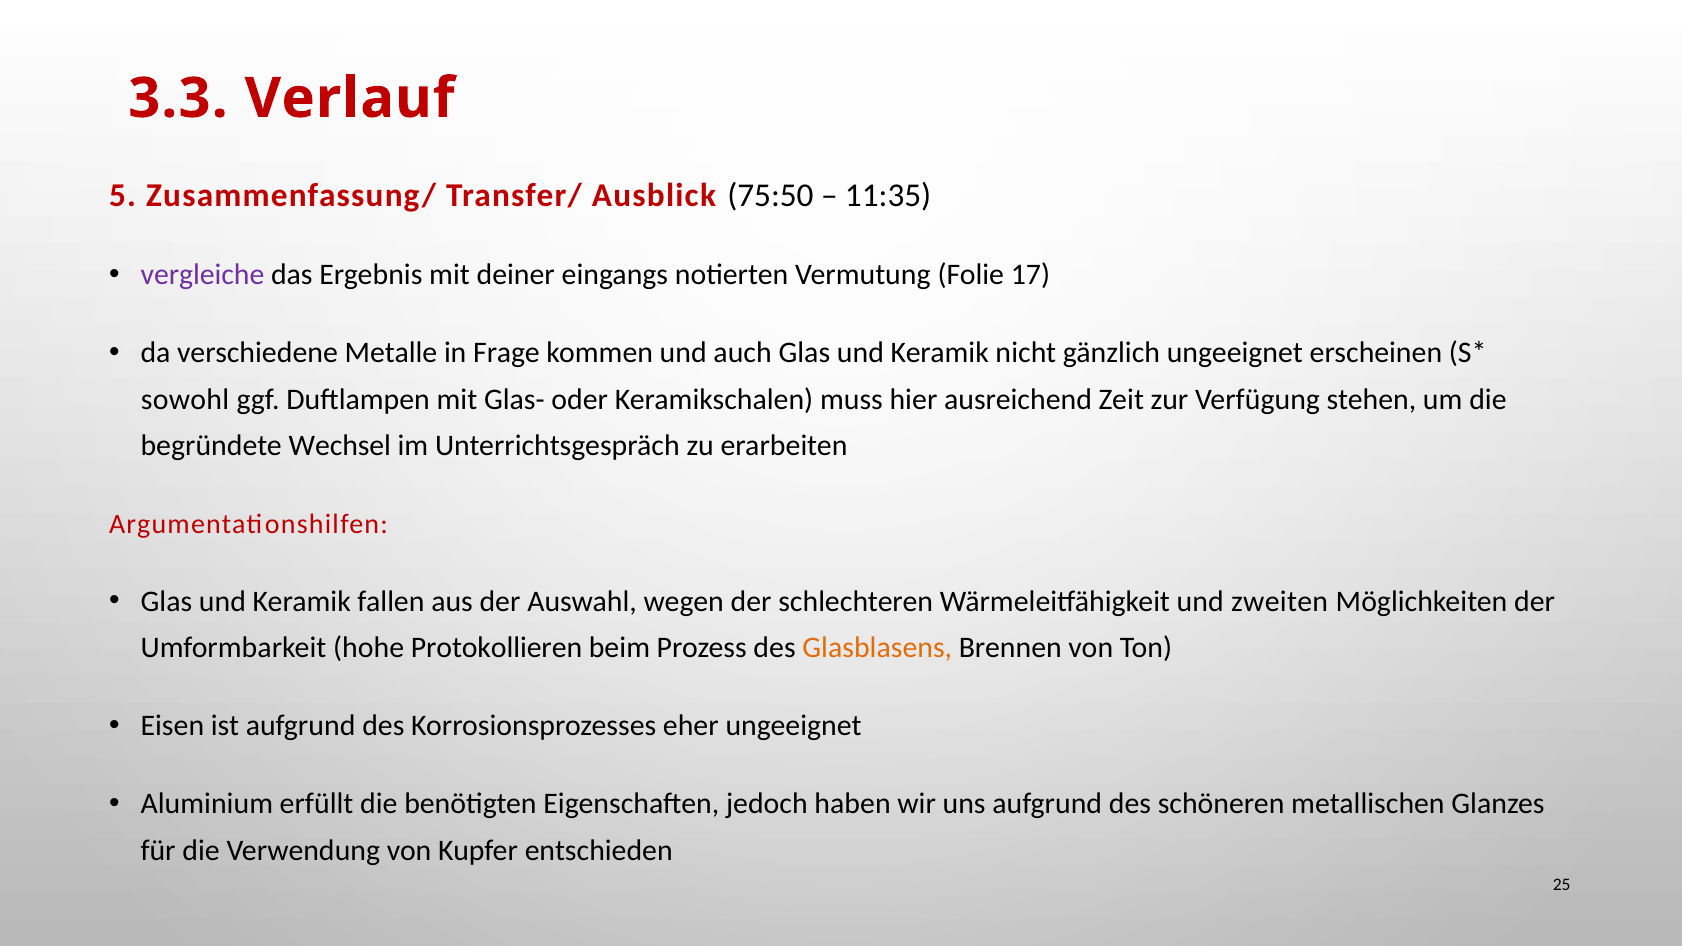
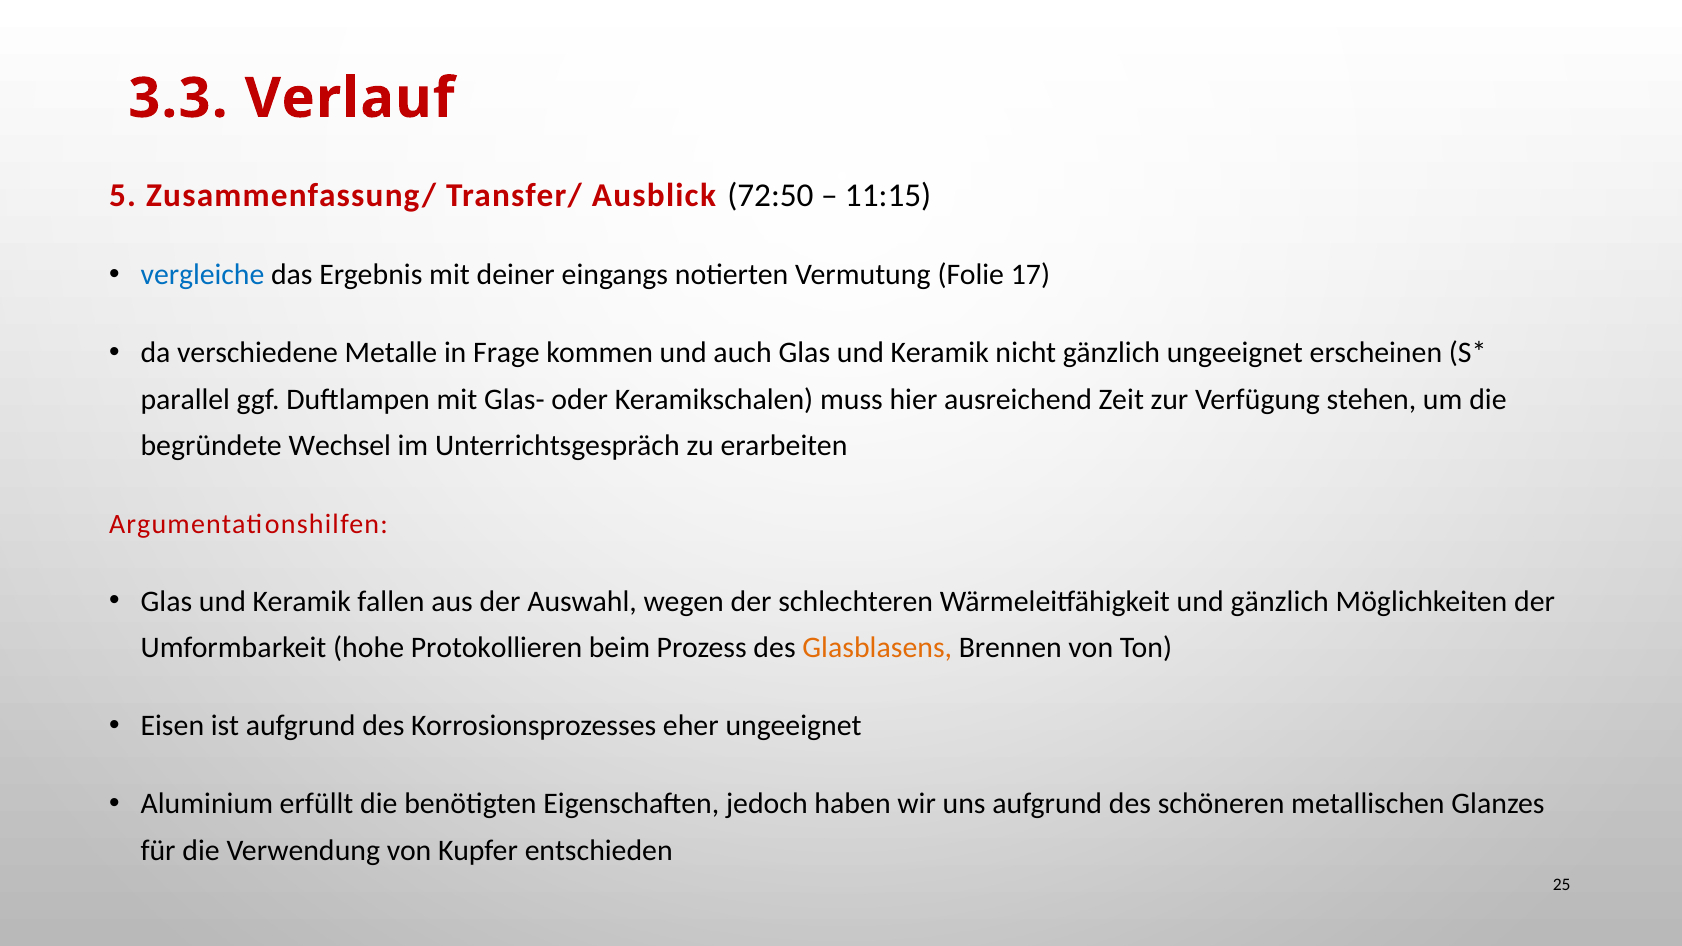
75:50: 75:50 -> 72:50
11:35: 11:35 -> 11:15
vergleiche colour: purple -> blue
sowohl: sowohl -> parallel
und zweiten: zweiten -> gänzlich
